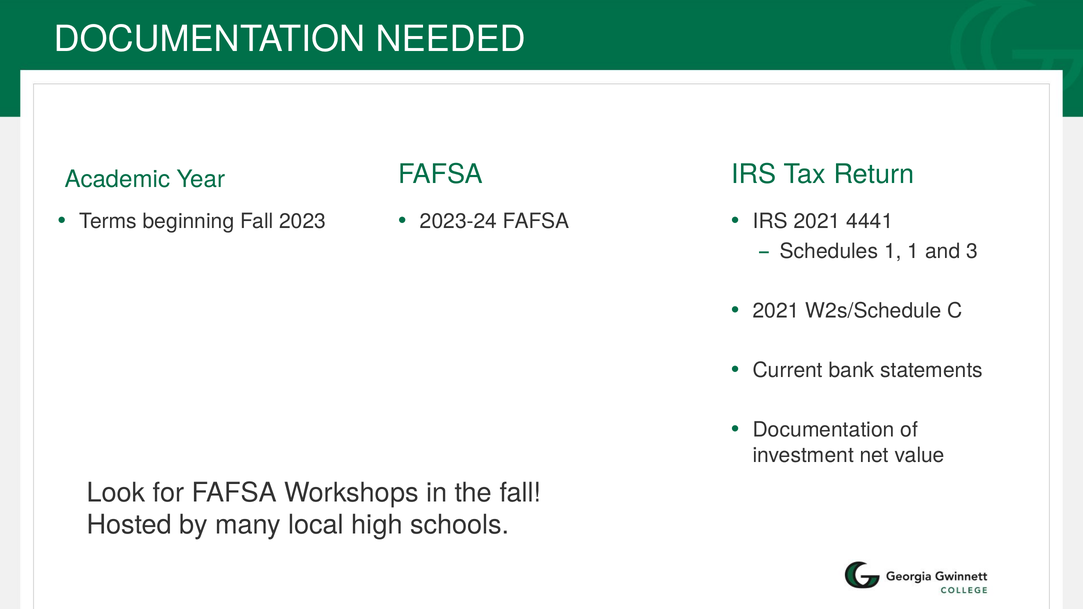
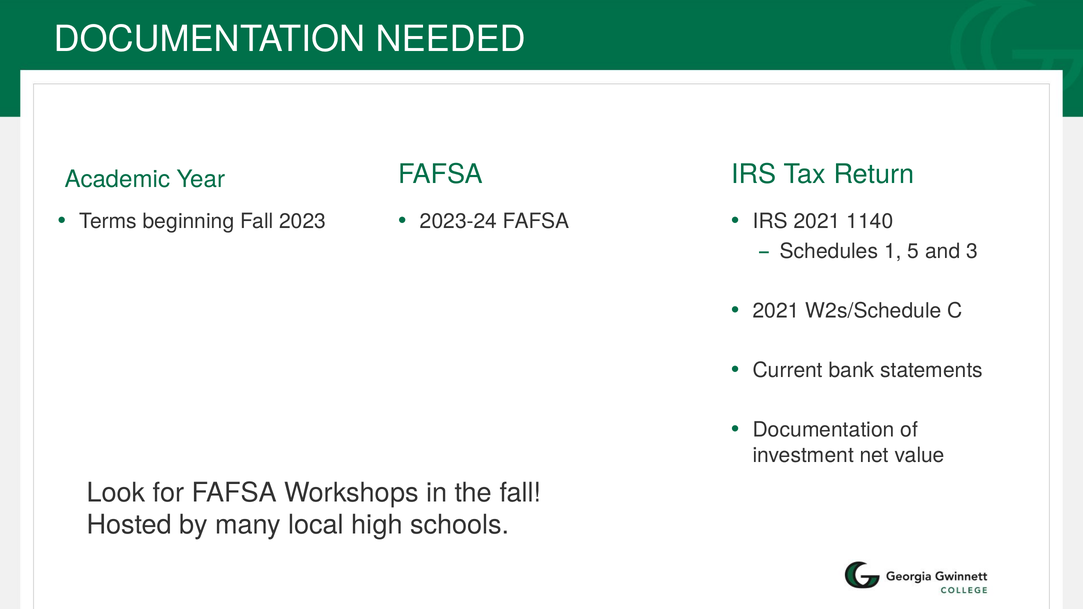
4441: 4441 -> 1140
1 1: 1 -> 5
